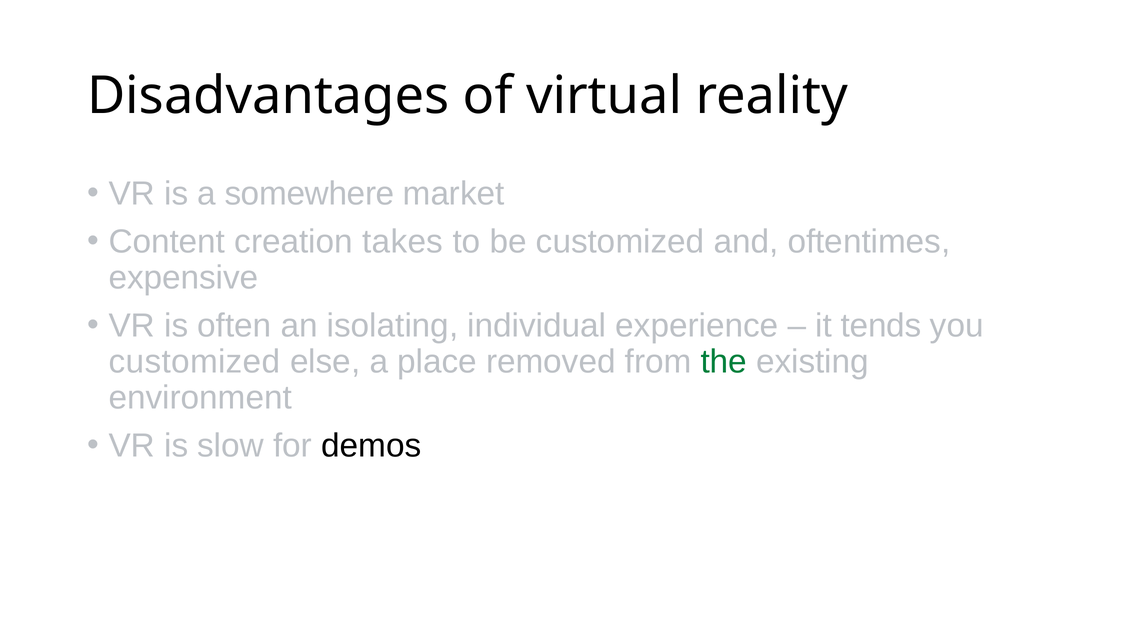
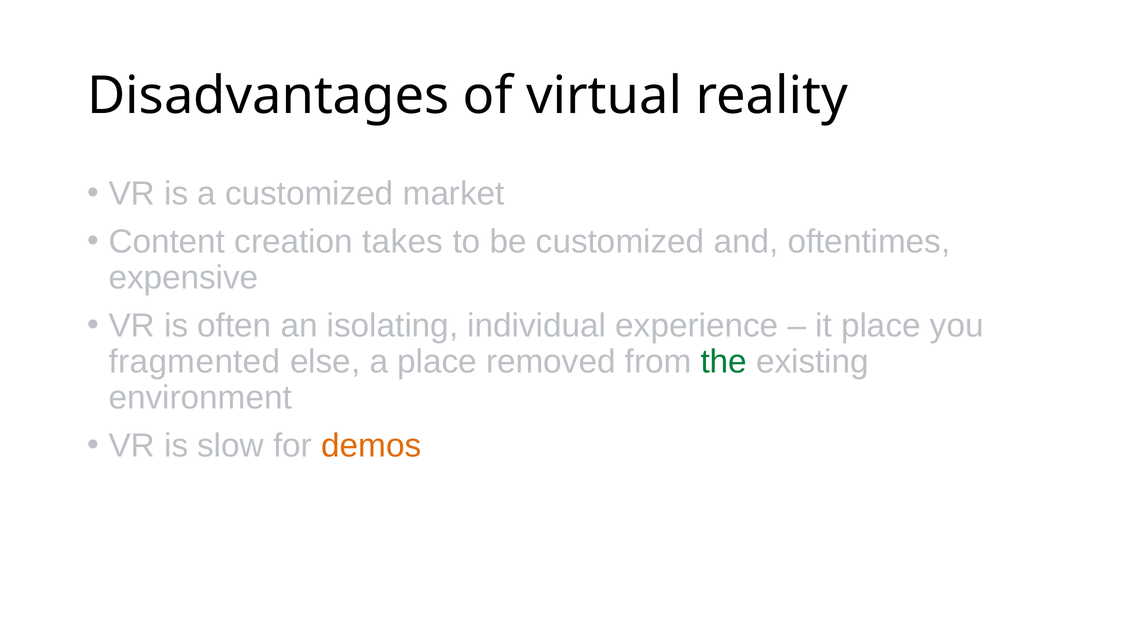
a somewhere: somewhere -> customized
it tends: tends -> place
customized at (195, 361): customized -> fragmented
demos colour: black -> orange
